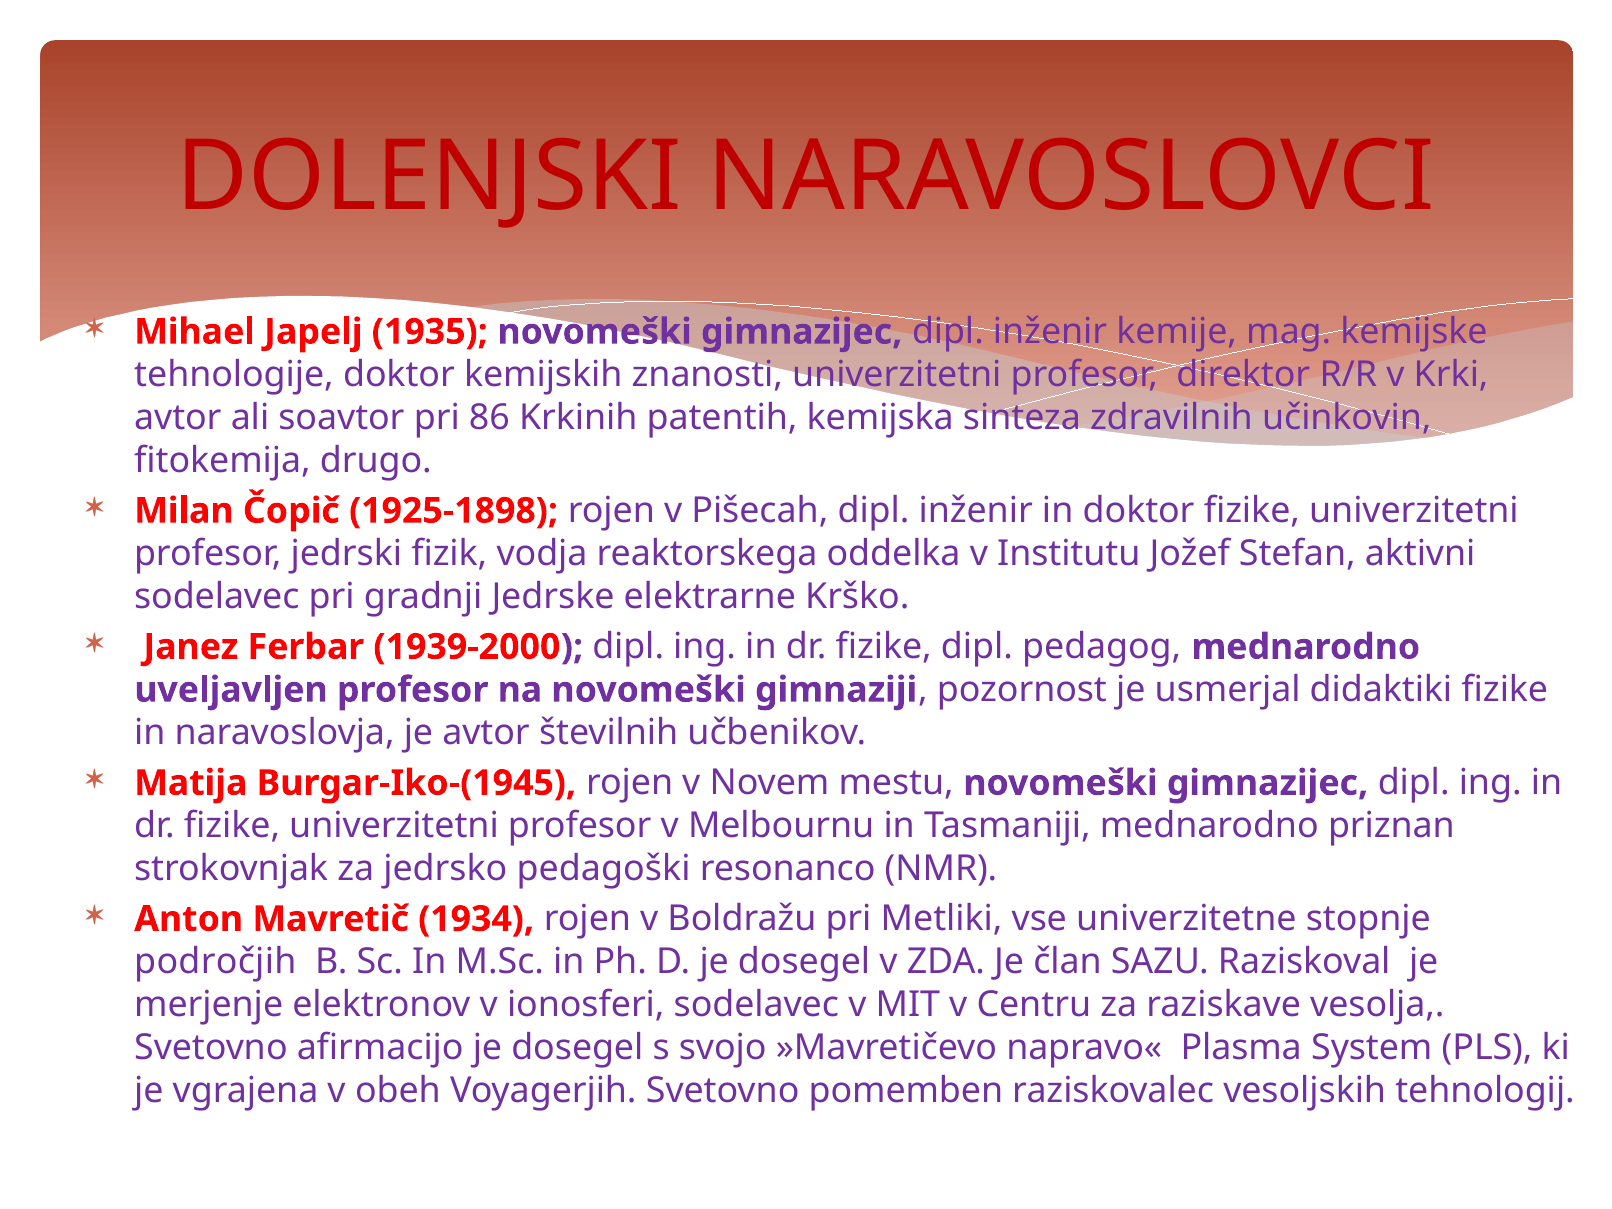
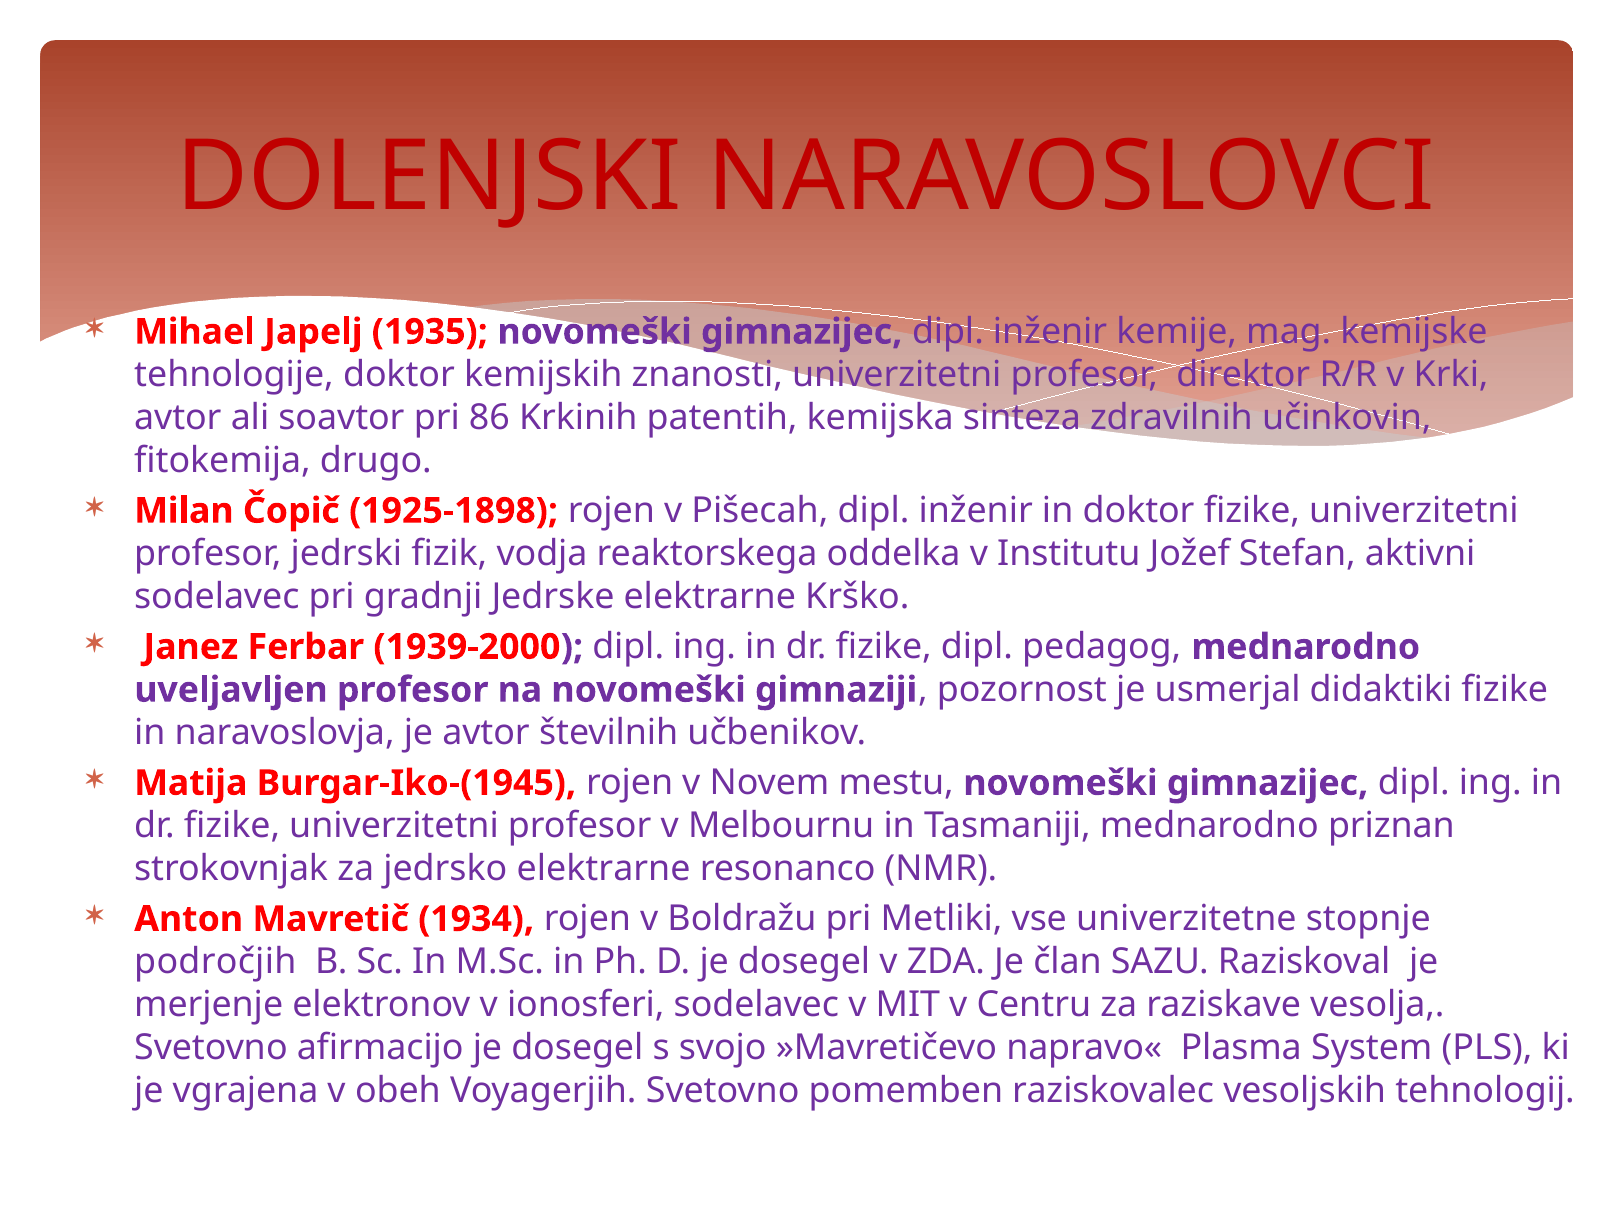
jedrsko pedagoški: pedagoški -> elektrarne
